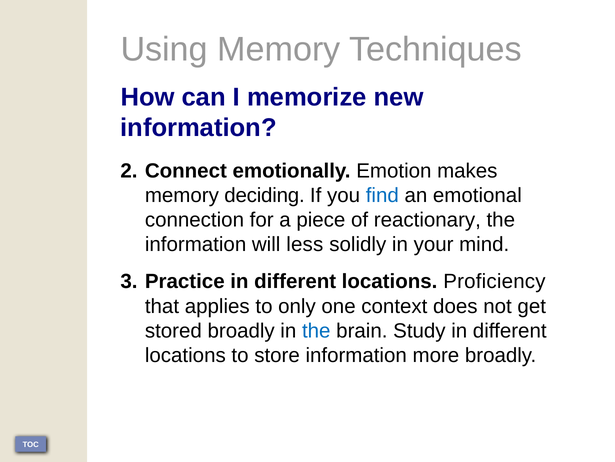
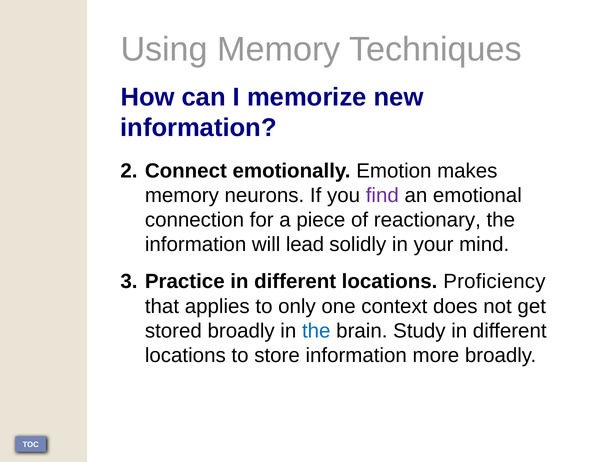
deciding: deciding -> neurons
find colour: blue -> purple
less: less -> lead
